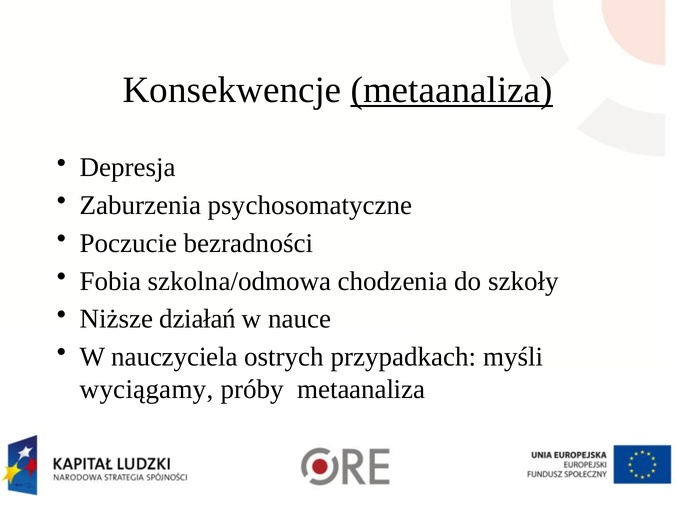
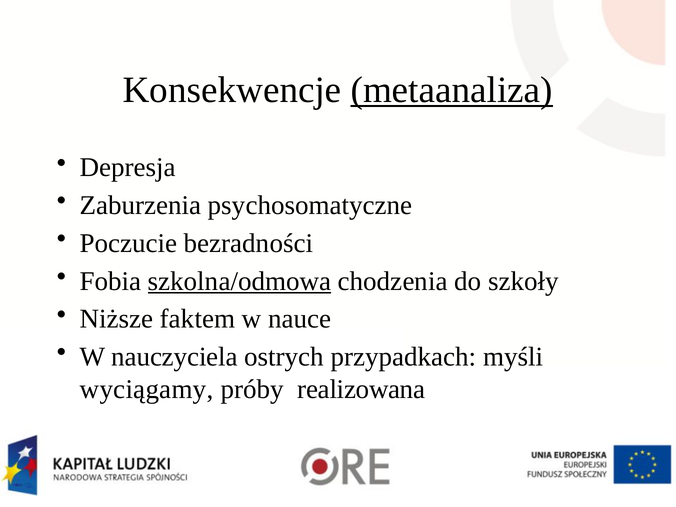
szkolna/odmowa underline: none -> present
działań: działań -> faktem
próby metaanaliza: metaanaliza -> realizowana
